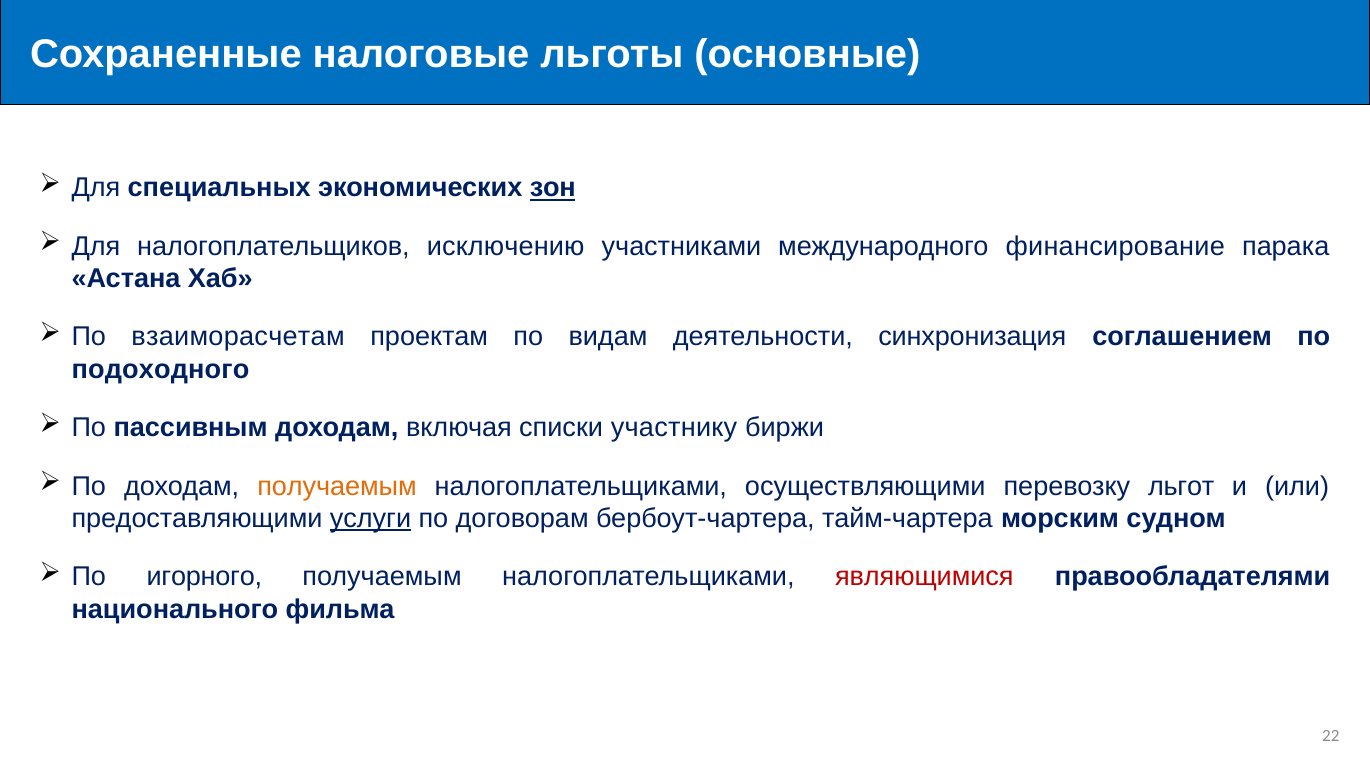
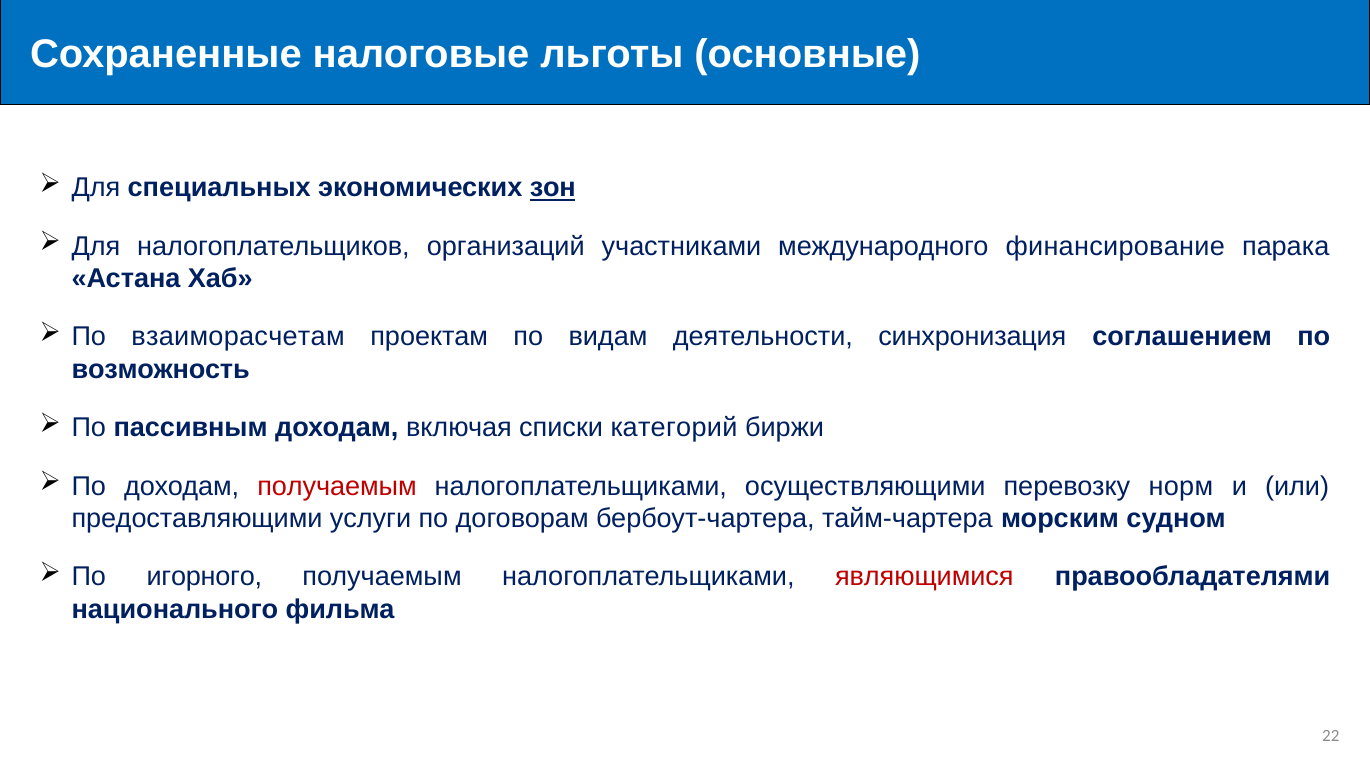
исключению: исключению -> организаций
подоходного: подоходного -> возможность
участнику: участнику -> категорий
получаемым at (337, 486) colour: orange -> red
льгот: льгот -> норм
услуги underline: present -> none
